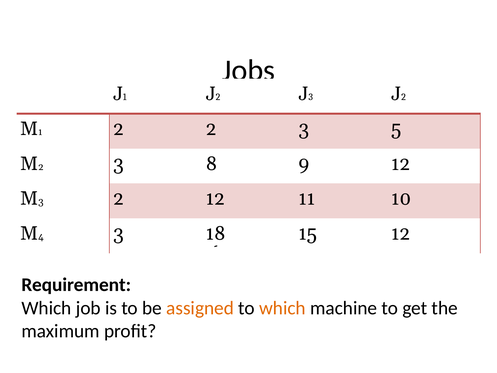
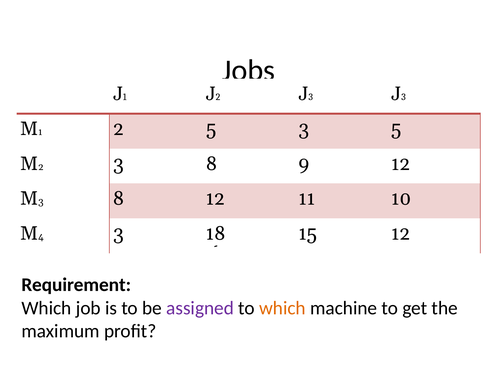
2 at (404, 97): 2 -> 3
2 2: 2 -> 5
2 at (118, 198): 2 -> 8
assigned colour: orange -> purple
